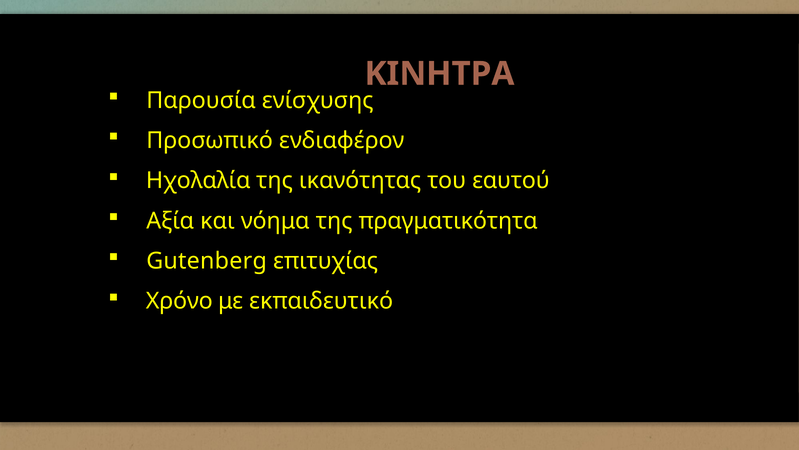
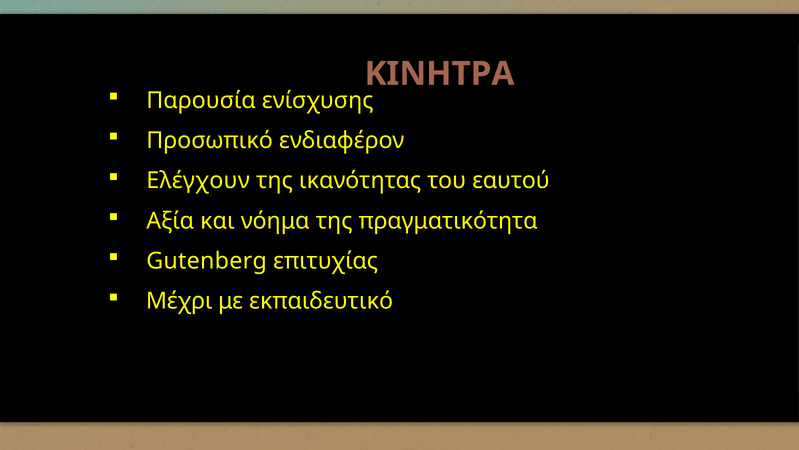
Ηχολαλία: Ηχολαλία -> Ελέγχουν
Χρόνο: Χρόνο -> Μέχρι
